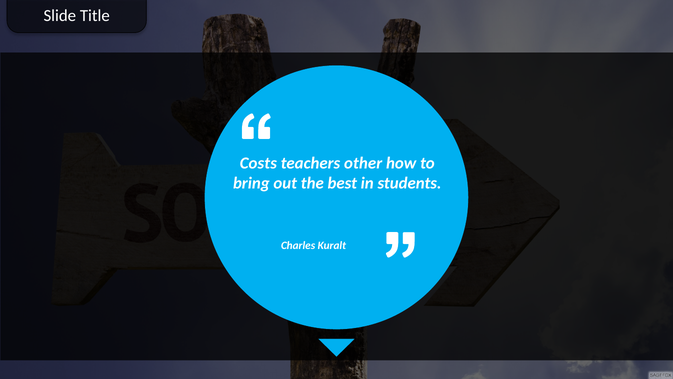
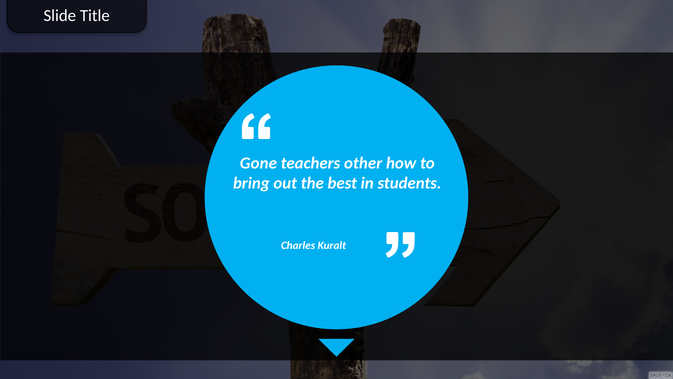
Costs: Costs -> Gone
